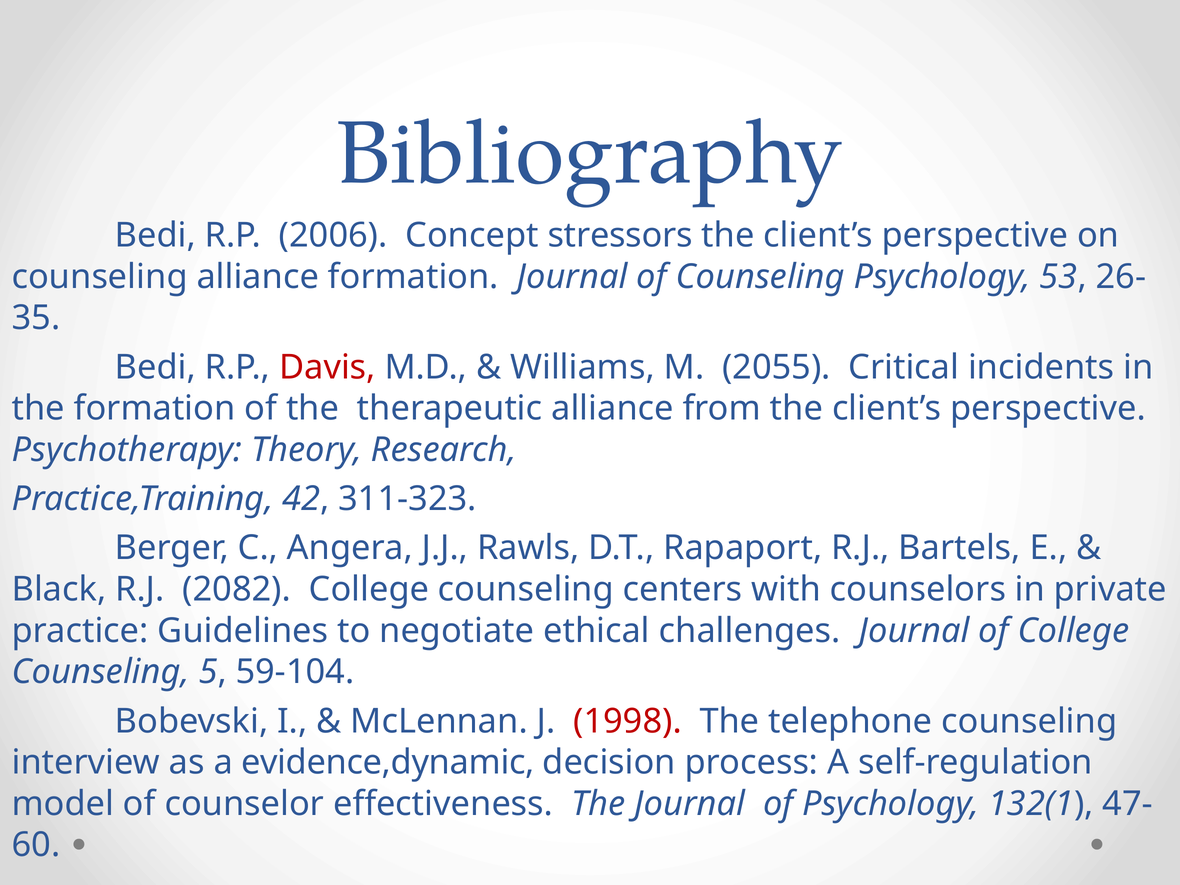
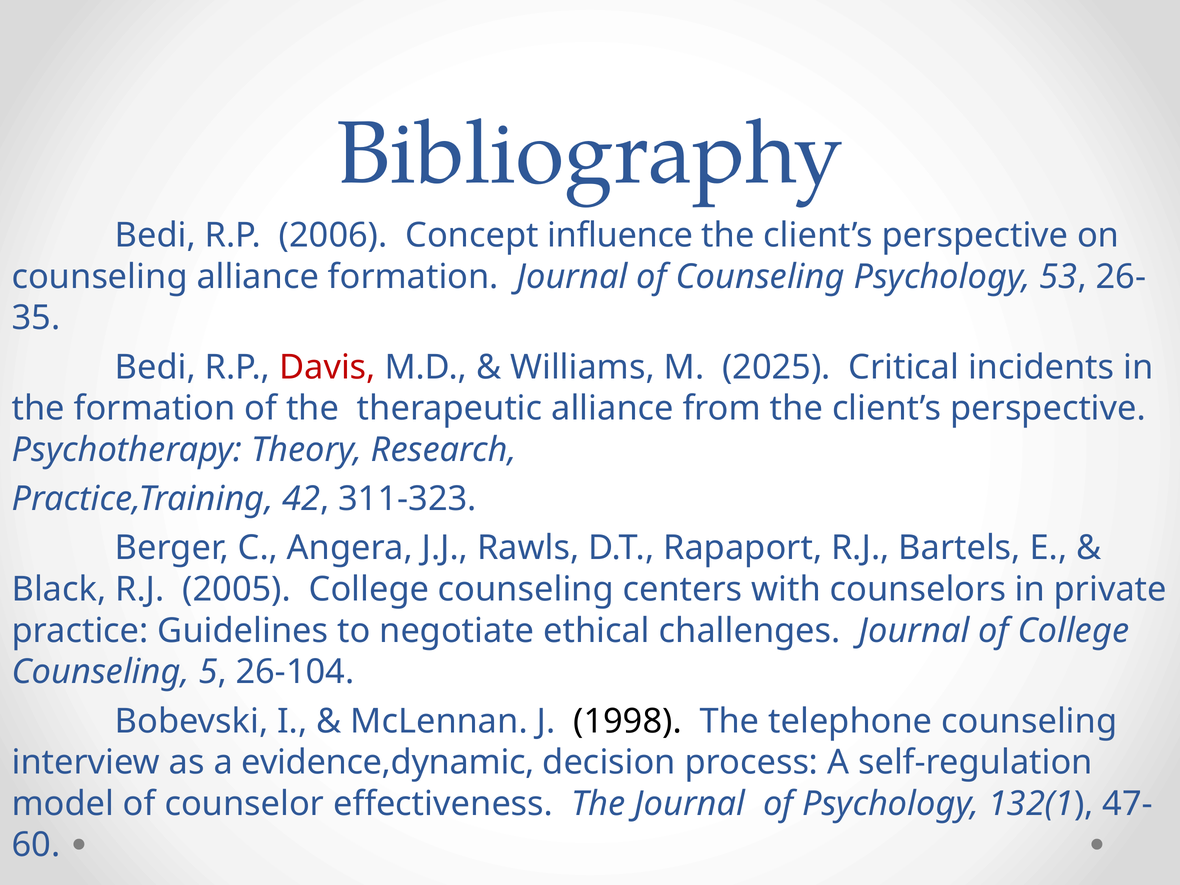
stressors: stressors -> influence
2055: 2055 -> 2025
2082: 2082 -> 2005
59-104: 59-104 -> 26-104
1998 colour: red -> black
